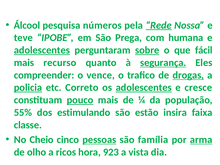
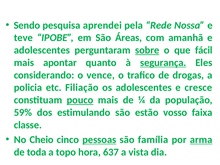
Álcool: Álcool -> Sendo
números: números -> aprendei
Rede underline: present -> none
Prega: Prega -> Áreas
humana: humana -> amanhã
adolescentes at (42, 50) underline: present -> none
recurso: recurso -> apontar
compreender: compreender -> considerando
drogas underline: present -> none
policia underline: present -> none
Correto: Correto -> Filiação
adolescentes at (144, 88) underline: present -> none
55%: 55% -> 59%
insira: insira -> vosso
olho: olho -> toda
ricos: ricos -> topo
923: 923 -> 637
